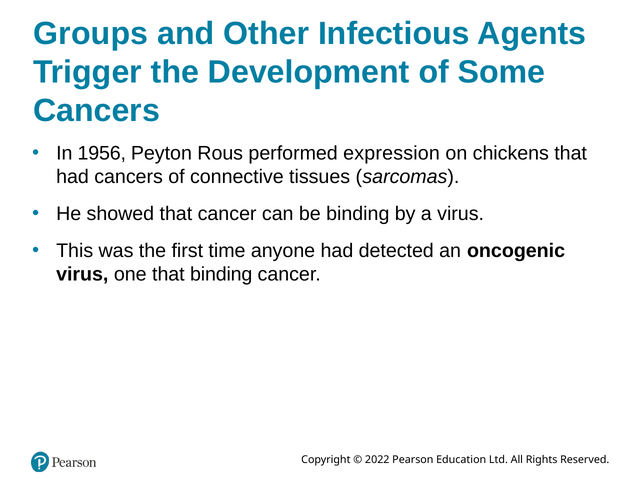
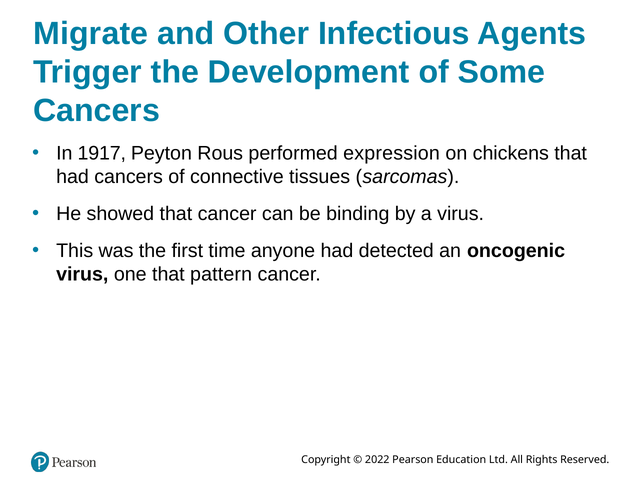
Groups: Groups -> Migrate
1956: 1956 -> 1917
that binding: binding -> pattern
